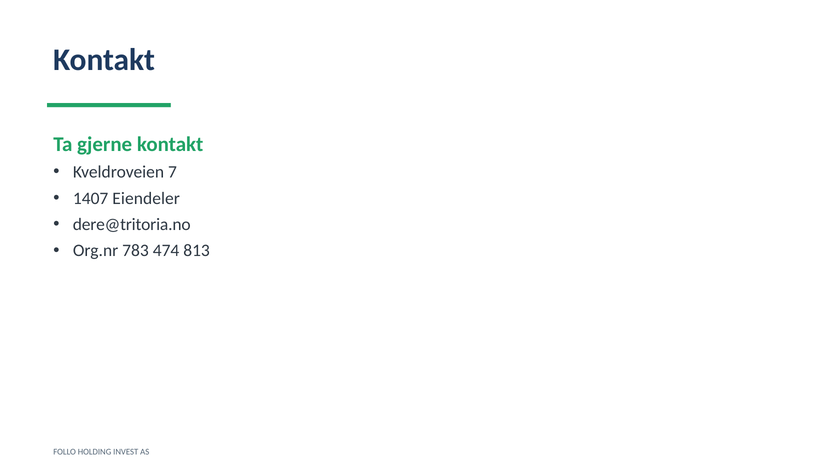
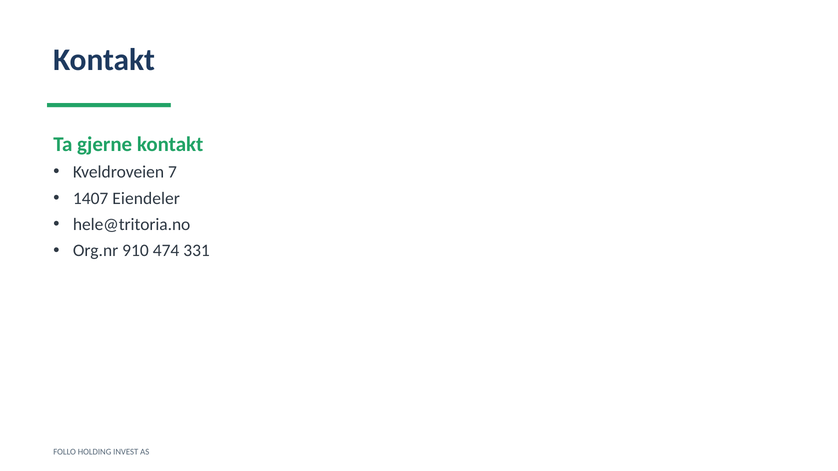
dere@tritoria.no: dere@tritoria.no -> hele@tritoria.no
783: 783 -> 910
813: 813 -> 331
